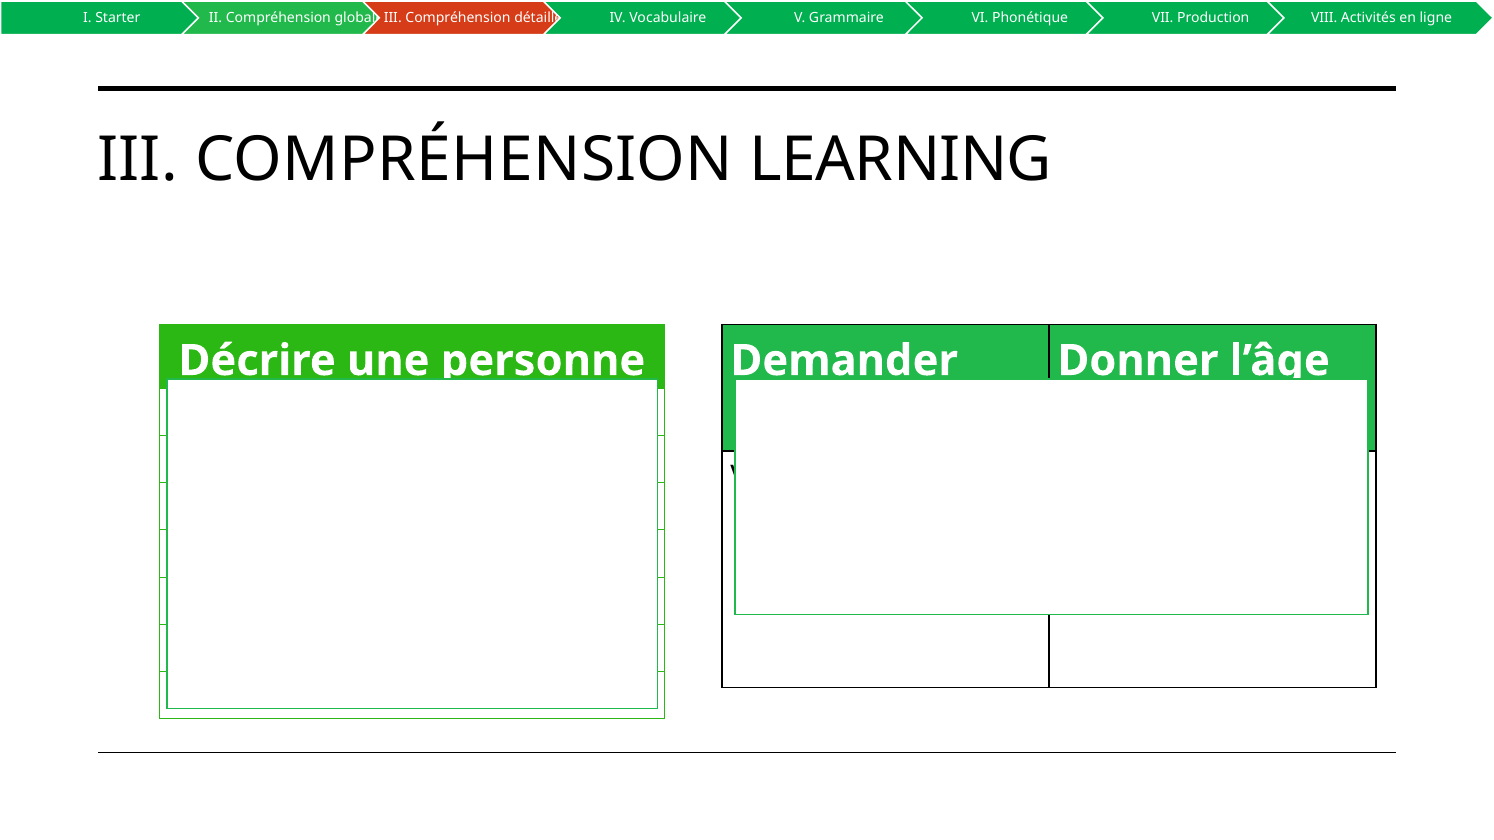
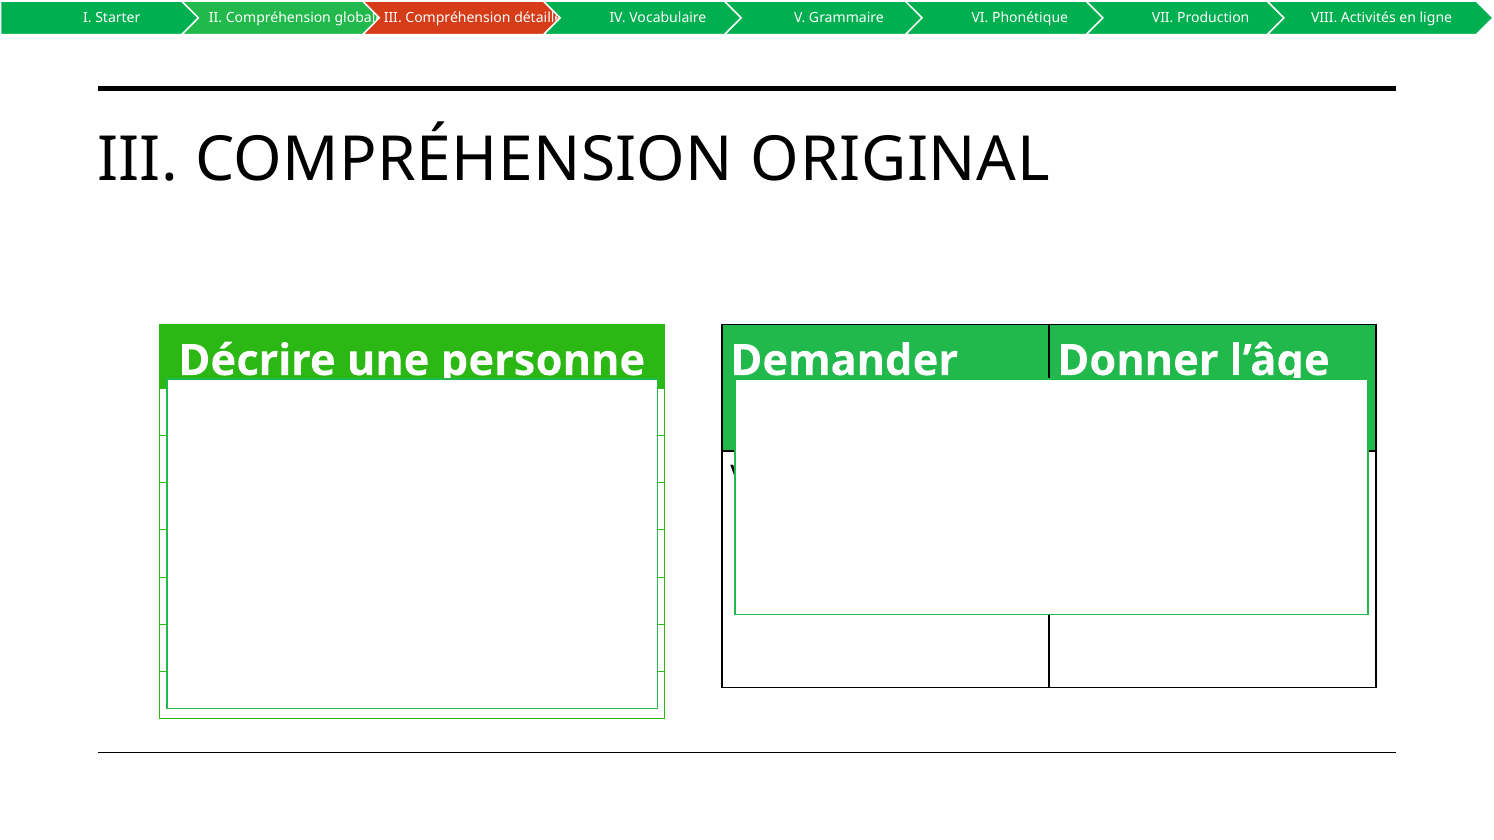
LEARNING: LEARNING -> ORIGINAL
